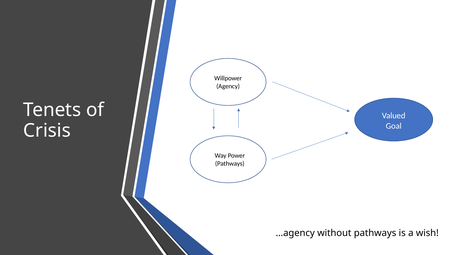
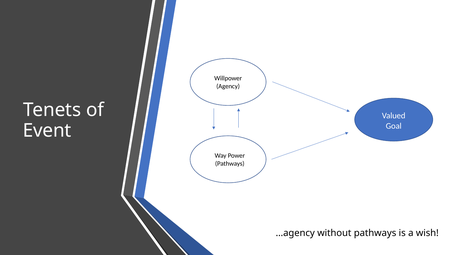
Crisis: Crisis -> Event
